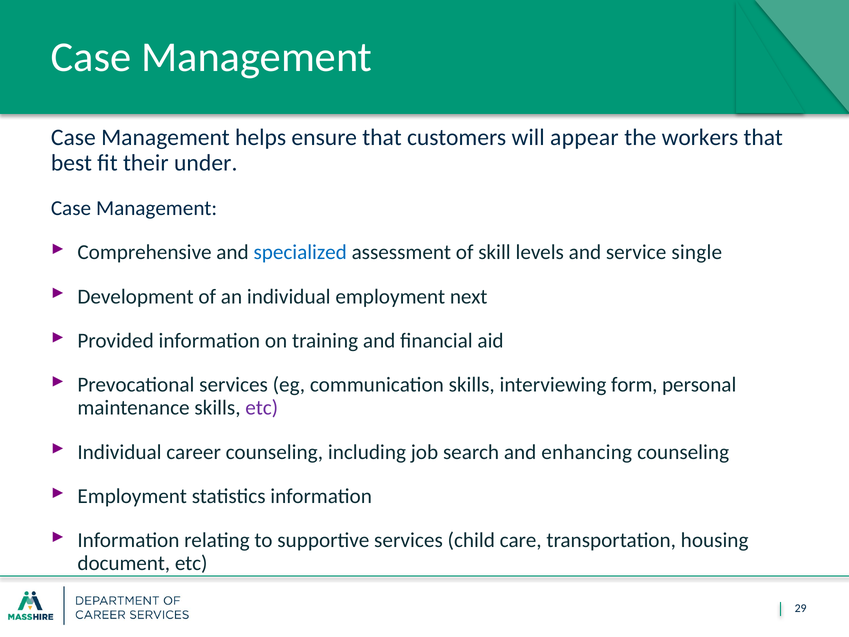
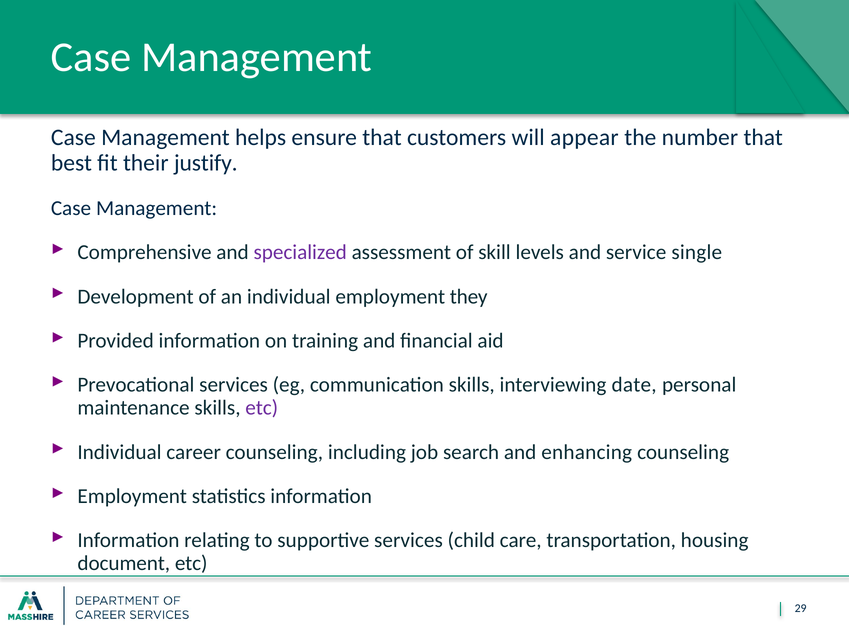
workers: workers -> number
under: under -> justify
specialized colour: blue -> purple
next: next -> they
form: form -> date
